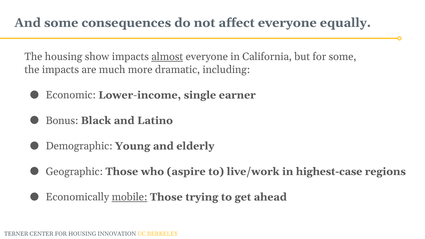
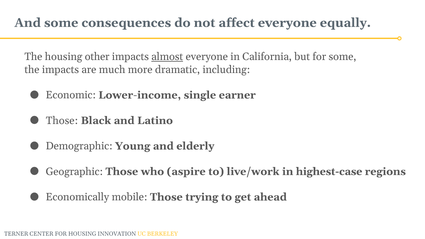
show: show -> other
Bonus at (62, 121): Bonus -> Those
mobile underline: present -> none
